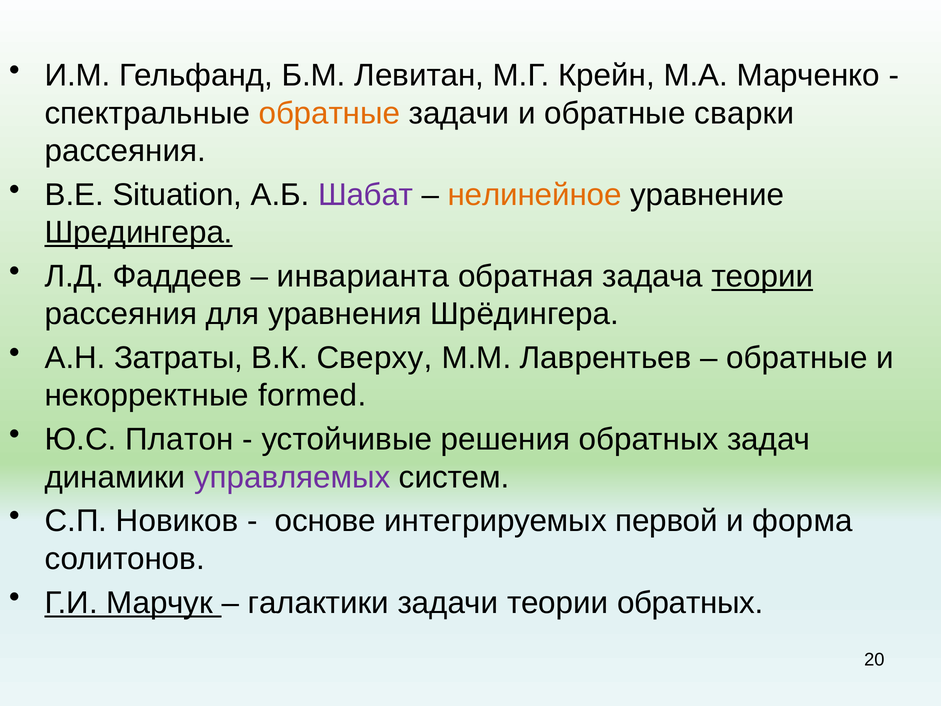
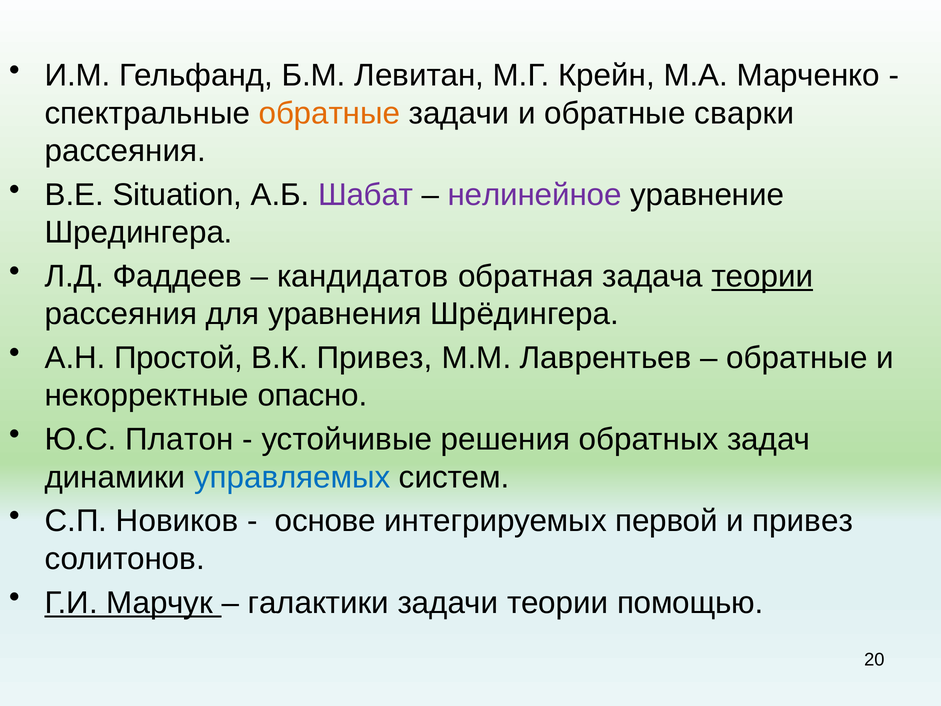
нелинейное colour: orange -> purple
Шредингера underline: present -> none
инварианта: инварианта -> кандидатов
Затраты: Затраты -> Простой
В.К Сверху: Сверху -> Привез
formed: formed -> опасно
управляемых colour: purple -> blue
и форма: форма -> привез
теории обратных: обратных -> помощью
